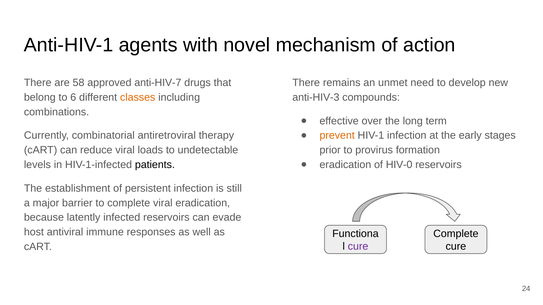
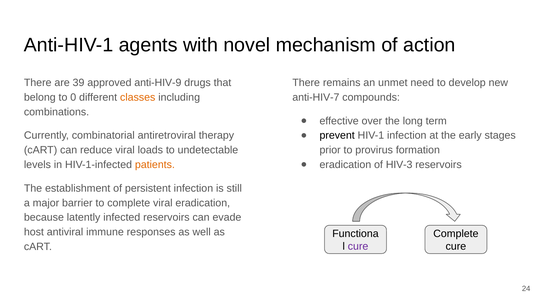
58: 58 -> 39
anti-HIV-7: anti-HIV-7 -> anti-HIV-9
6: 6 -> 0
anti-HIV-3: anti-HIV-3 -> anti-HIV-7
prevent colour: orange -> black
HIV-0: HIV-0 -> HIV-3
patients colour: black -> orange
